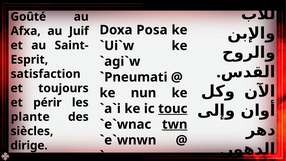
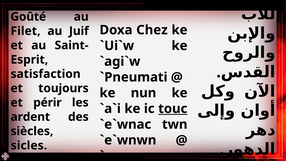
Posa: Posa -> Chez
Afxa: Afxa -> Filet
plante: plante -> ardent
twn underline: present -> none
dirige: dirige -> sicles
